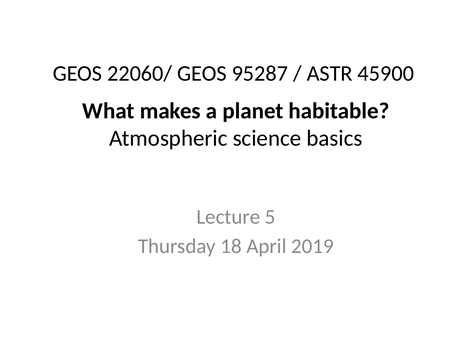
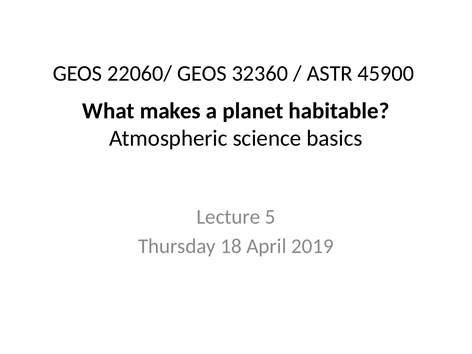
95287: 95287 -> 32360
